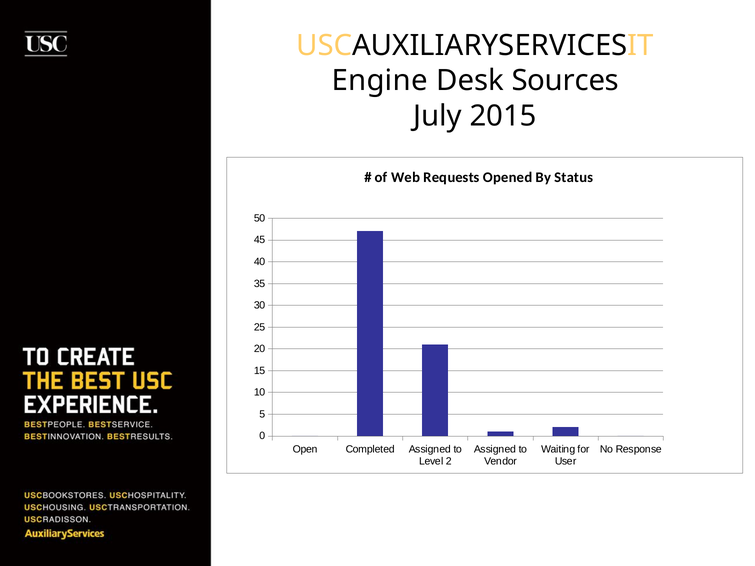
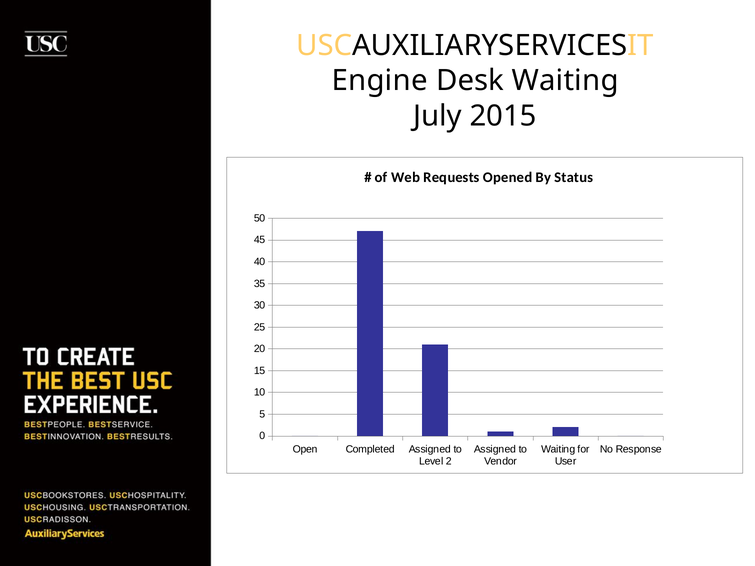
Desk Sources: Sources -> Waiting
